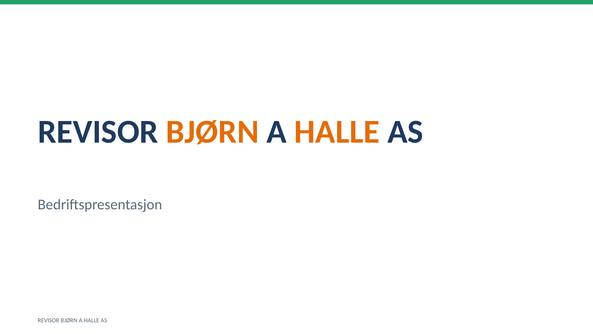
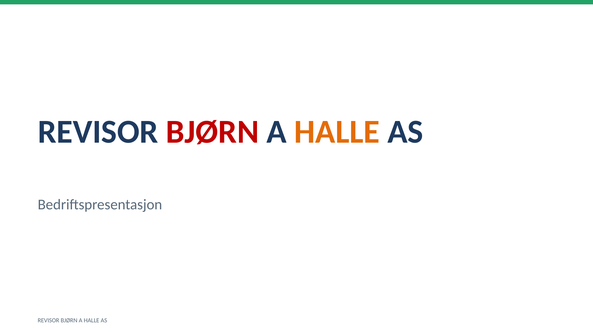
BJØRN at (212, 132) colour: orange -> red
